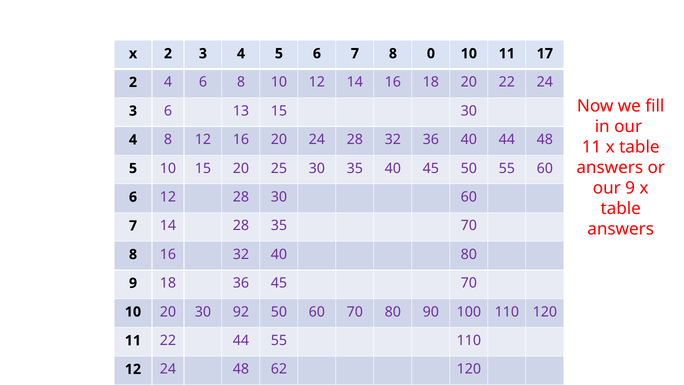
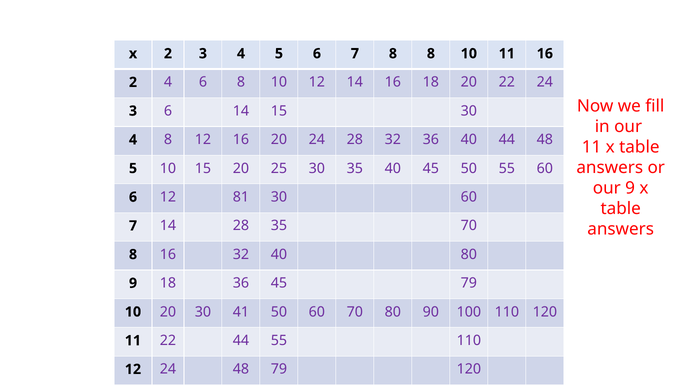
8 0: 0 -> 8
11 17: 17 -> 16
6 13: 13 -> 14
12 28: 28 -> 81
45 70: 70 -> 79
92: 92 -> 41
48 62: 62 -> 79
